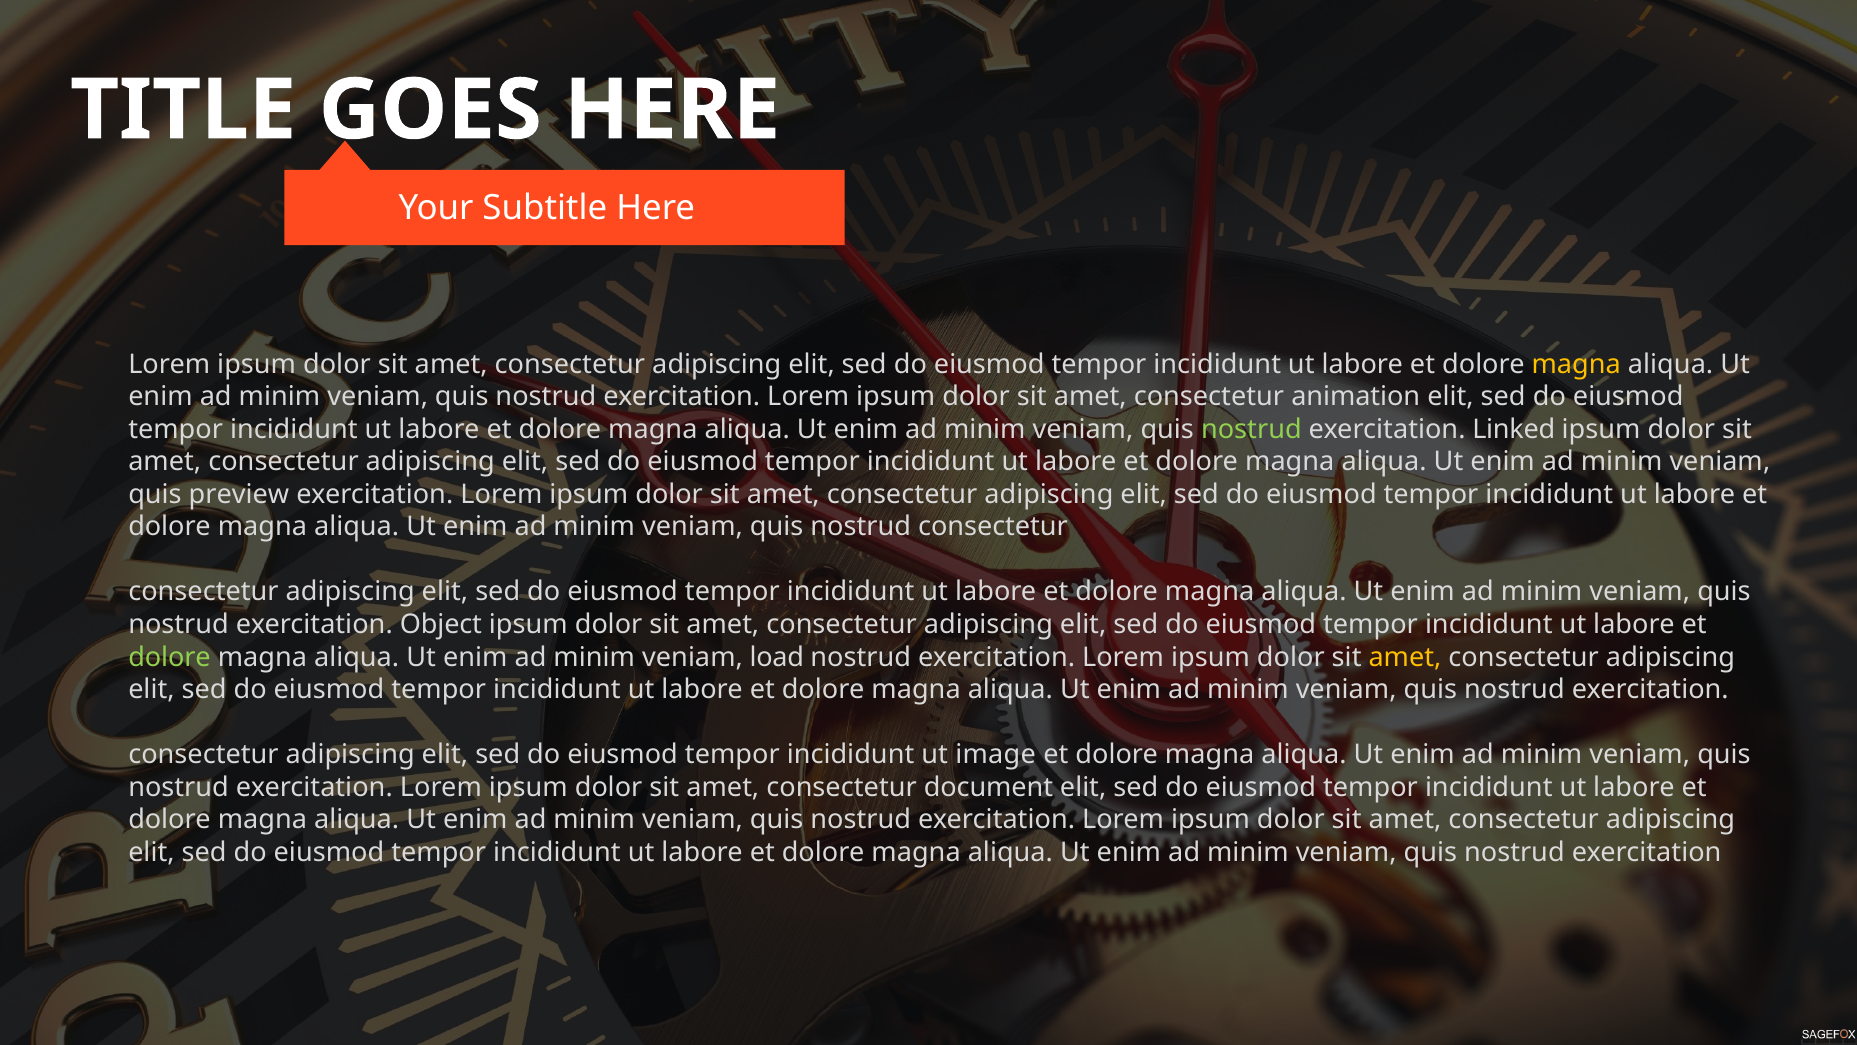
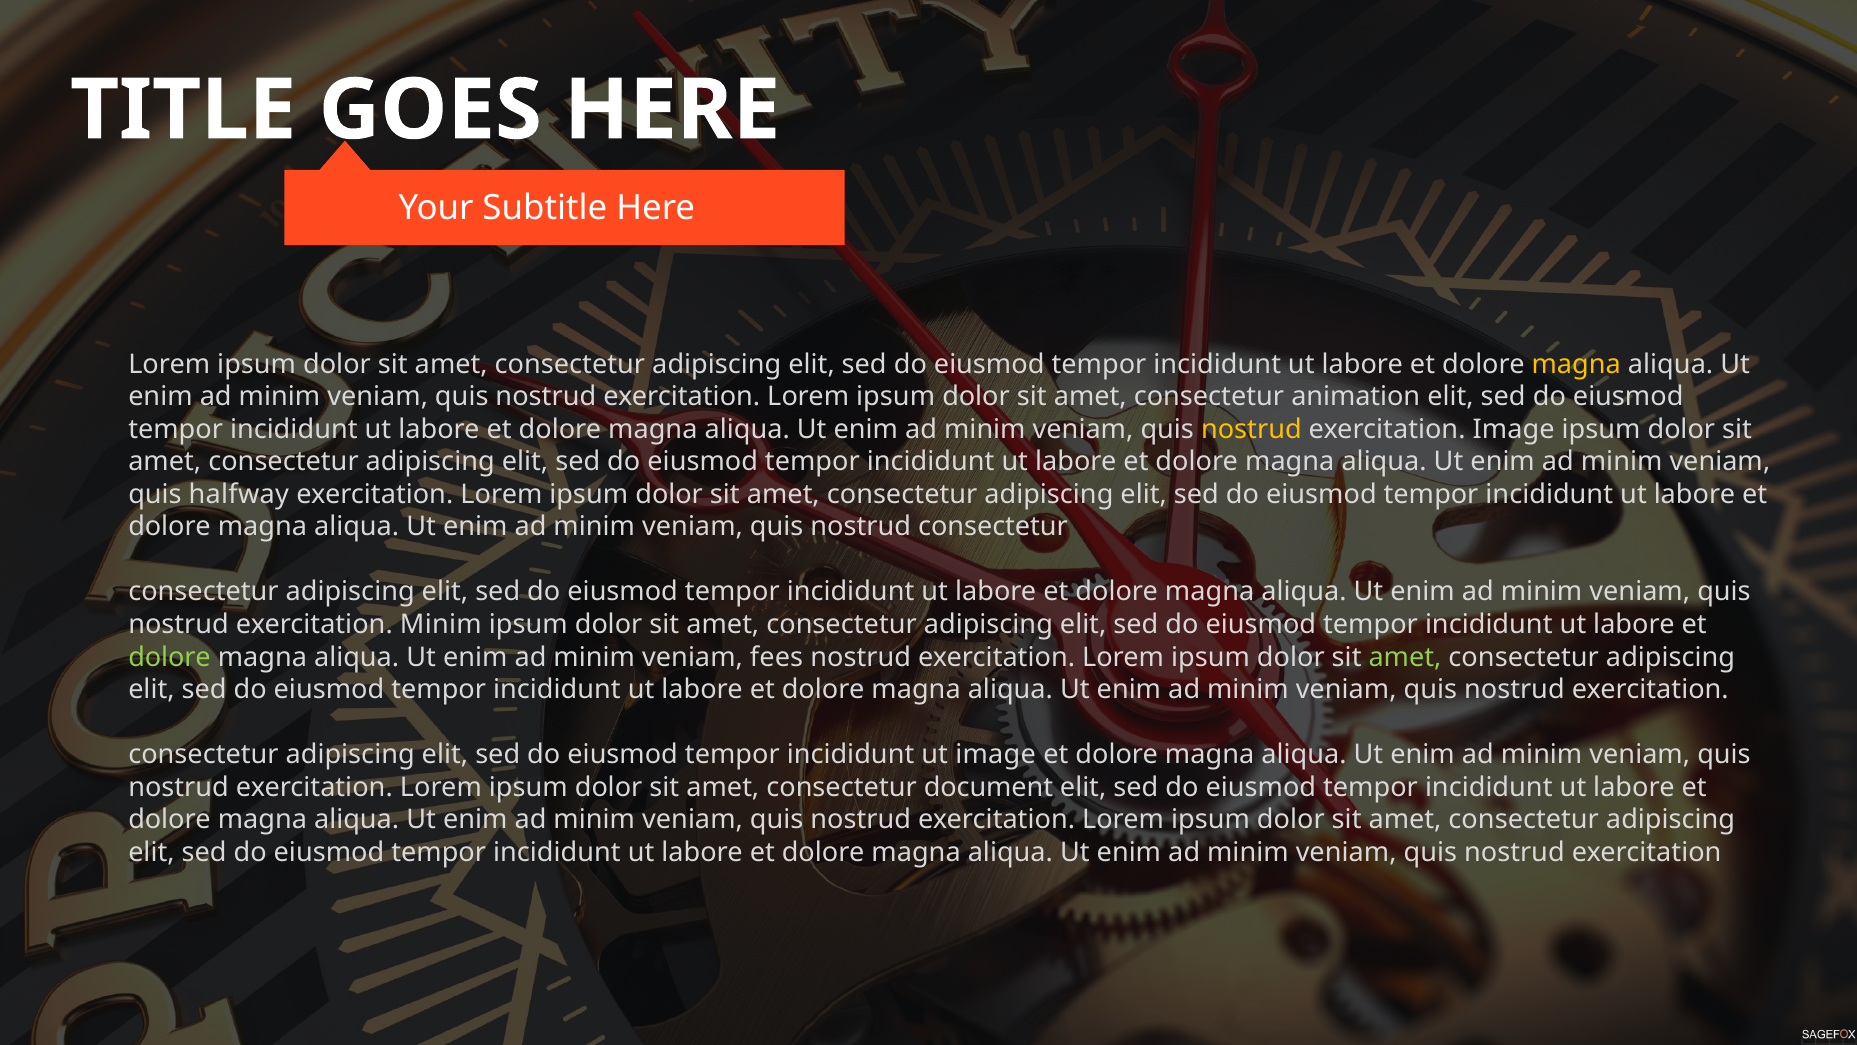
nostrud at (1251, 429) colour: light green -> yellow
exercitation Linked: Linked -> Image
preview: preview -> halfway
exercitation Object: Object -> Minim
load: load -> fees
amet at (1405, 657) colour: yellow -> light green
